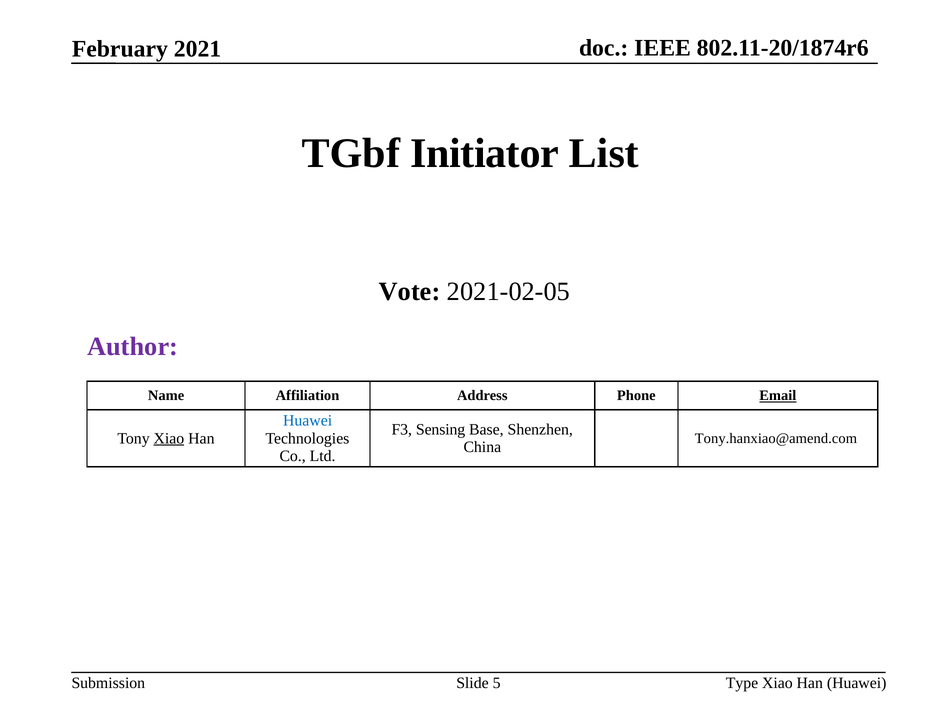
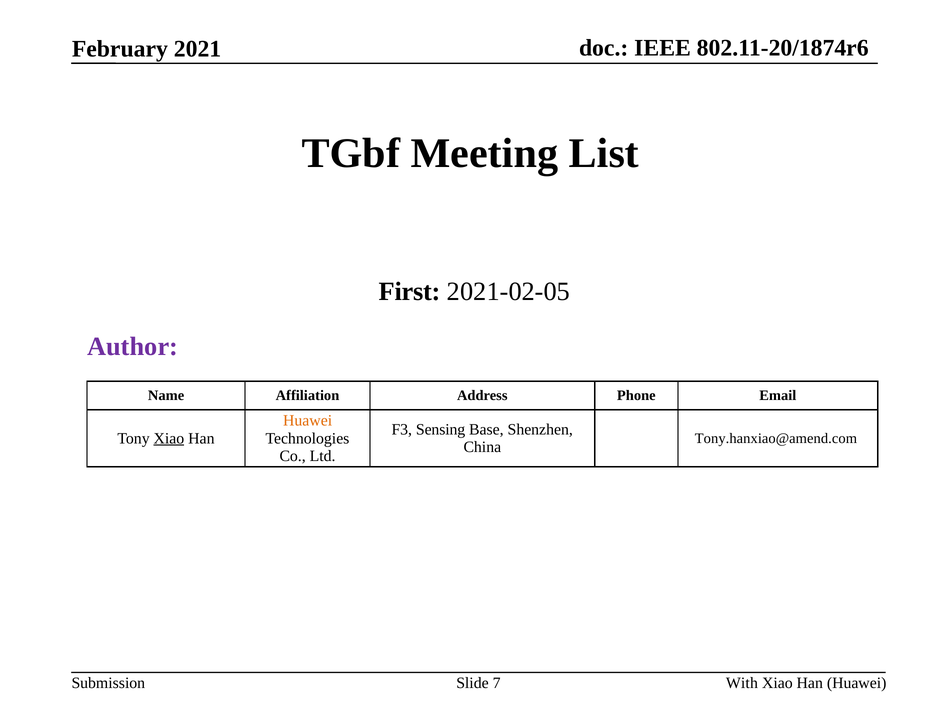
Initiator: Initiator -> Meeting
Vote: Vote -> First
Email underline: present -> none
Huawei at (308, 421) colour: blue -> orange
5: 5 -> 7
Type: Type -> With
